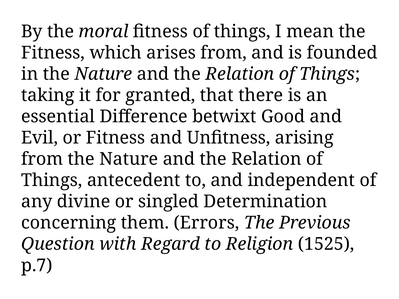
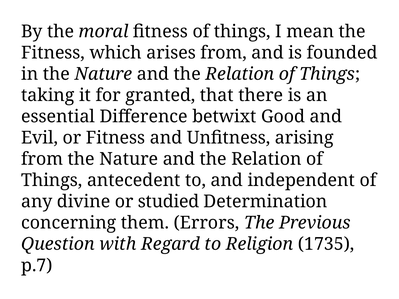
singled: singled -> studied
1525: 1525 -> 1735
